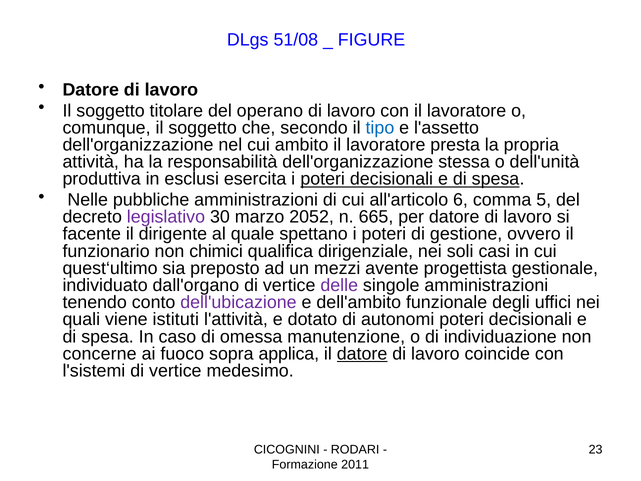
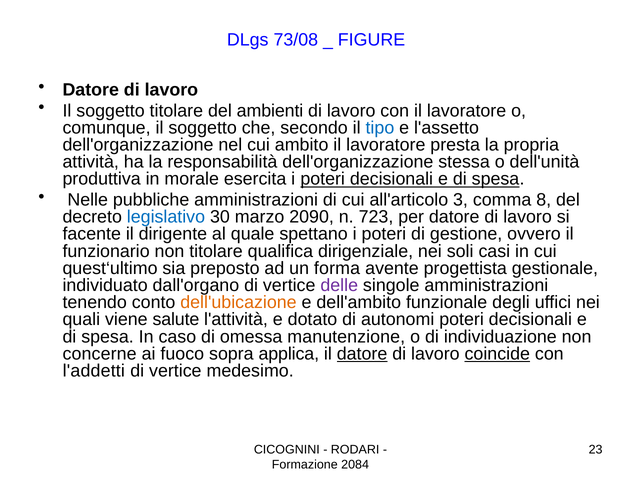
51/08: 51/08 -> 73/08
operano: operano -> ambienti
esclusi: esclusi -> morale
6: 6 -> 3
5: 5 -> 8
legislativo colour: purple -> blue
2052: 2052 -> 2090
665: 665 -> 723
non chimici: chimici -> titolare
mezzi: mezzi -> forma
dell'ubicazione colour: purple -> orange
istituti: istituti -> salute
coincide underline: none -> present
l'sistemi: l'sistemi -> l'addetti
2011: 2011 -> 2084
